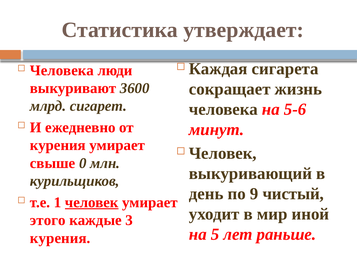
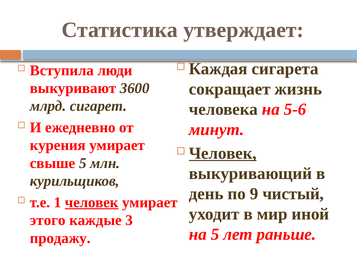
Человека at (62, 70): Человека -> Вступила
Человек at (223, 153) underline: none -> present
свыше 0: 0 -> 5
курения at (60, 238): курения -> продажу
